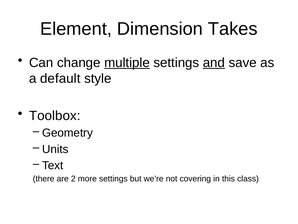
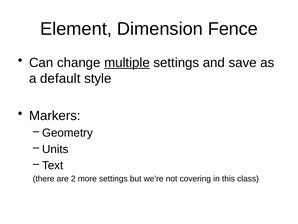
Takes: Takes -> Fence
and underline: present -> none
Toolbox: Toolbox -> Markers
